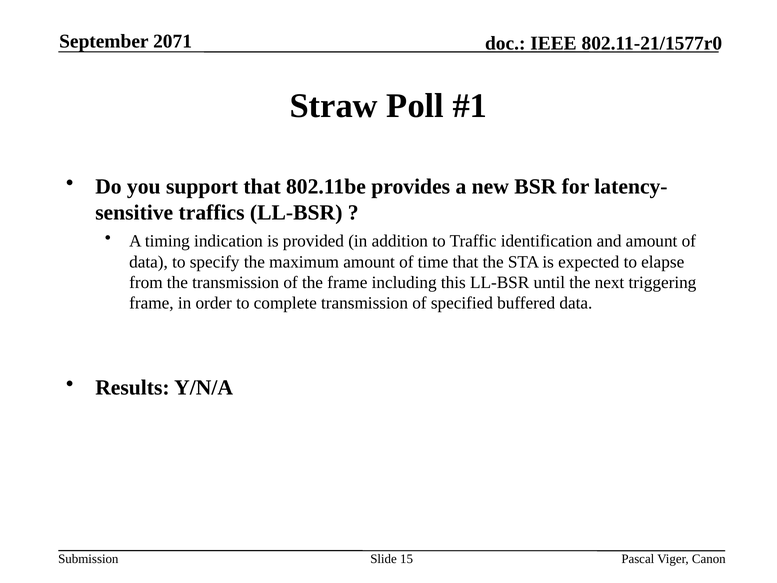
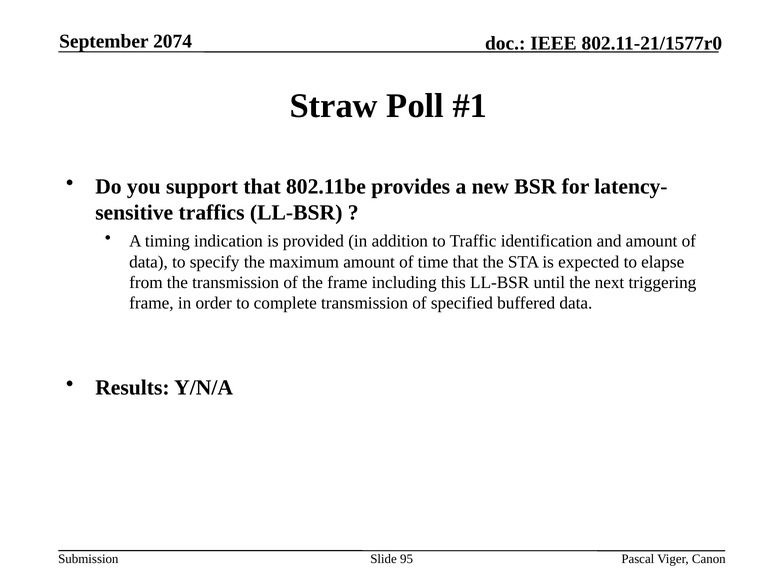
2071: 2071 -> 2074
15: 15 -> 95
